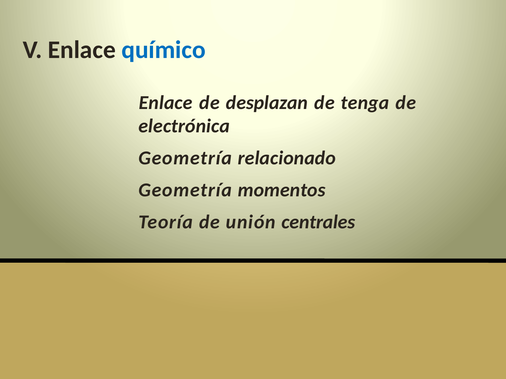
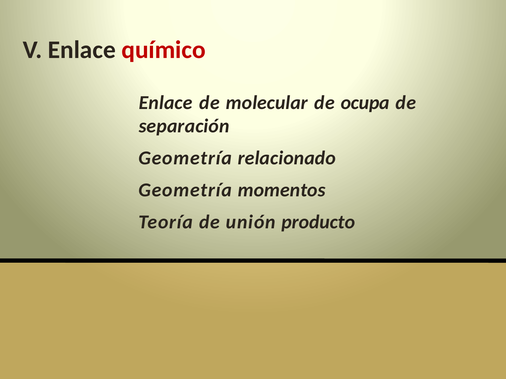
químico colour: blue -> red
desplazan: desplazan -> molecular
tenga: tenga -> ocupa
electrónica: electrónica -> separación
centrales: centrales -> producto
